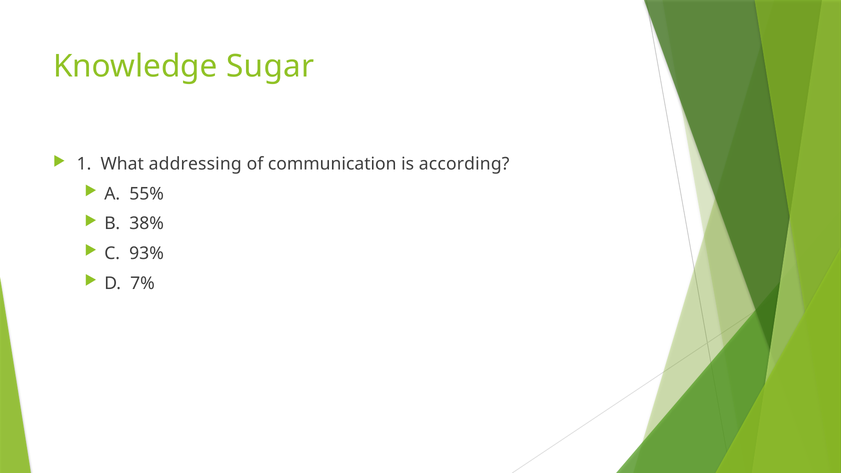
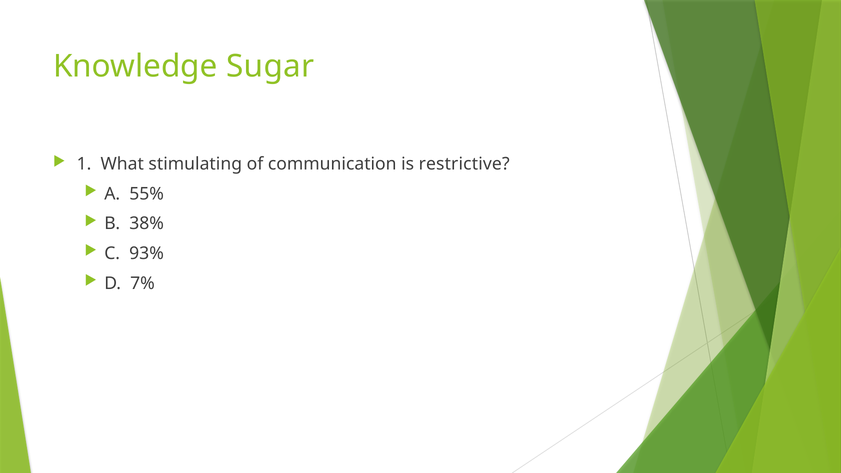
addressing: addressing -> stimulating
according: according -> restrictive
